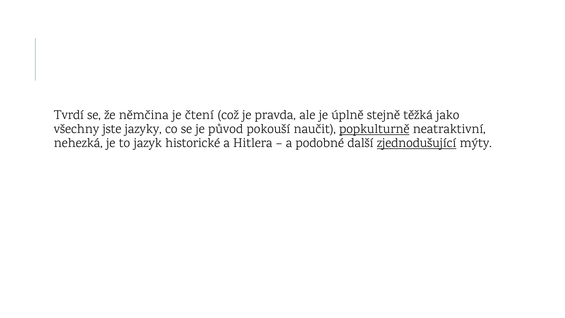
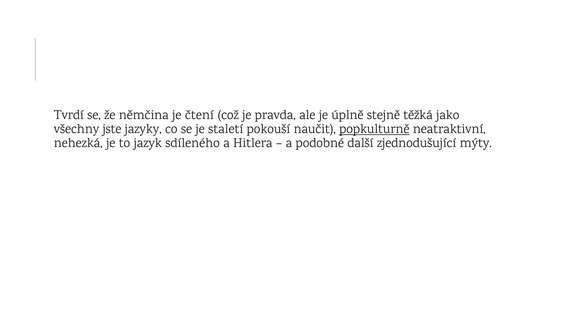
původ: původ -> staletí
historické: historické -> sdíleného
zjednodušující underline: present -> none
